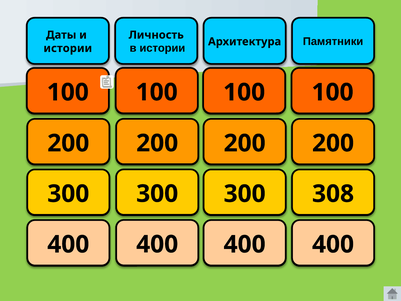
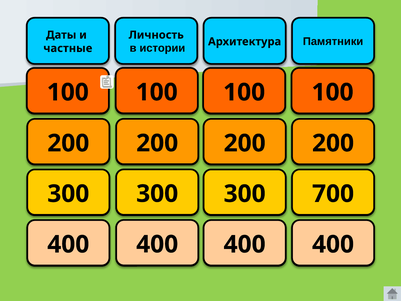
истории at (68, 48): истории -> частные
308: 308 -> 700
